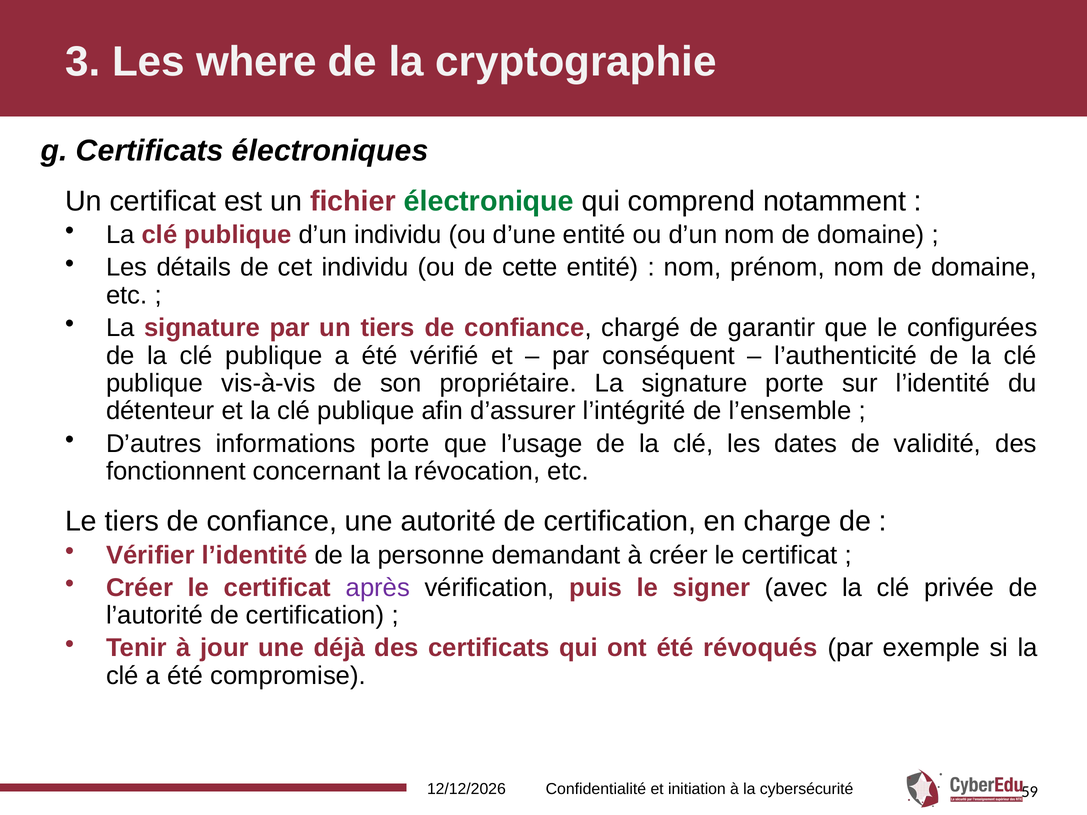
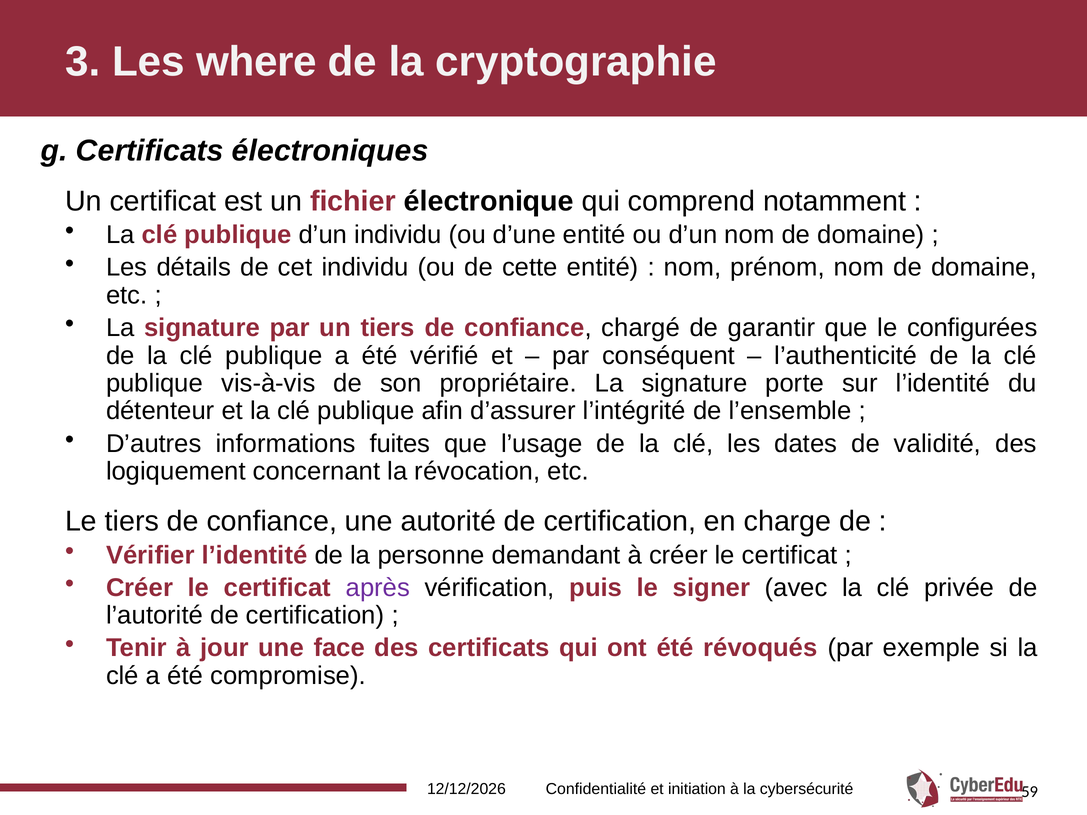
électronique colour: green -> black
informations porte: porte -> fuites
fonctionnent: fonctionnent -> logiquement
déjà: déjà -> face
